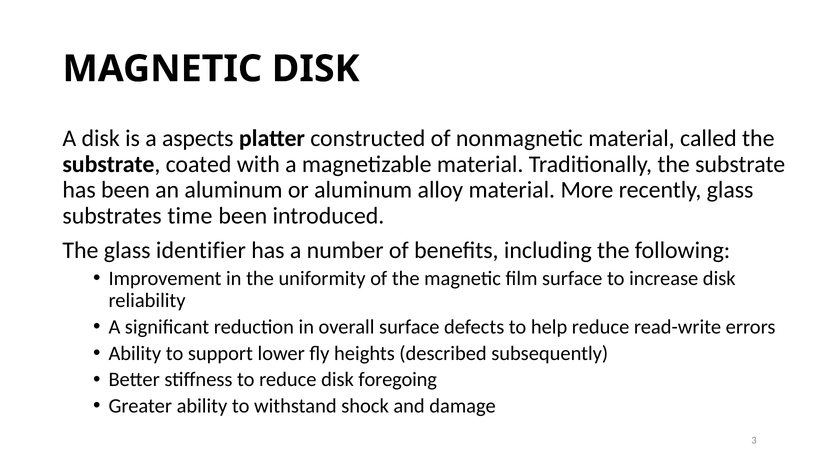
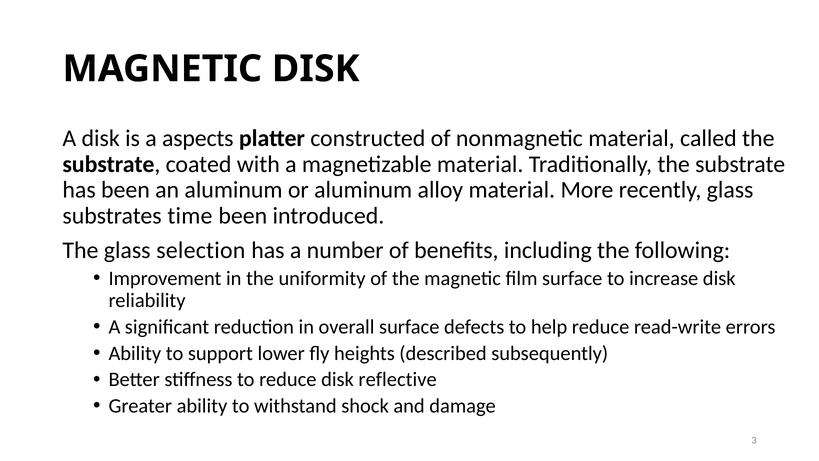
identifier: identifier -> selection
foregoing: foregoing -> reflective
